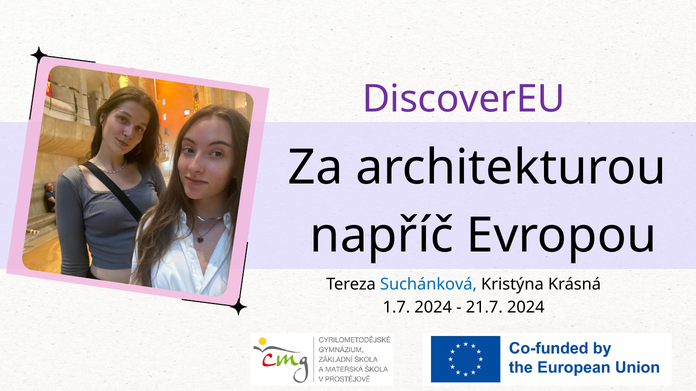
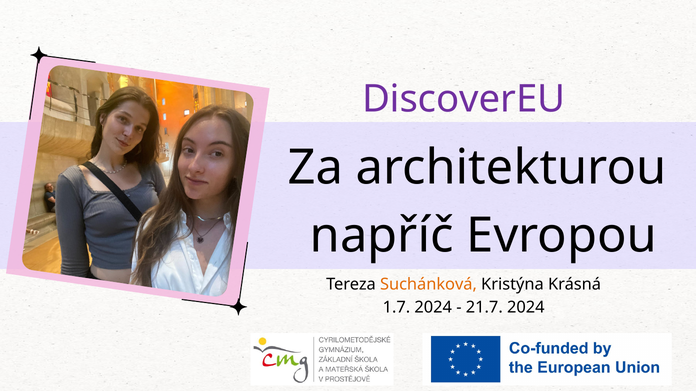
Suchánková colour: blue -> orange
